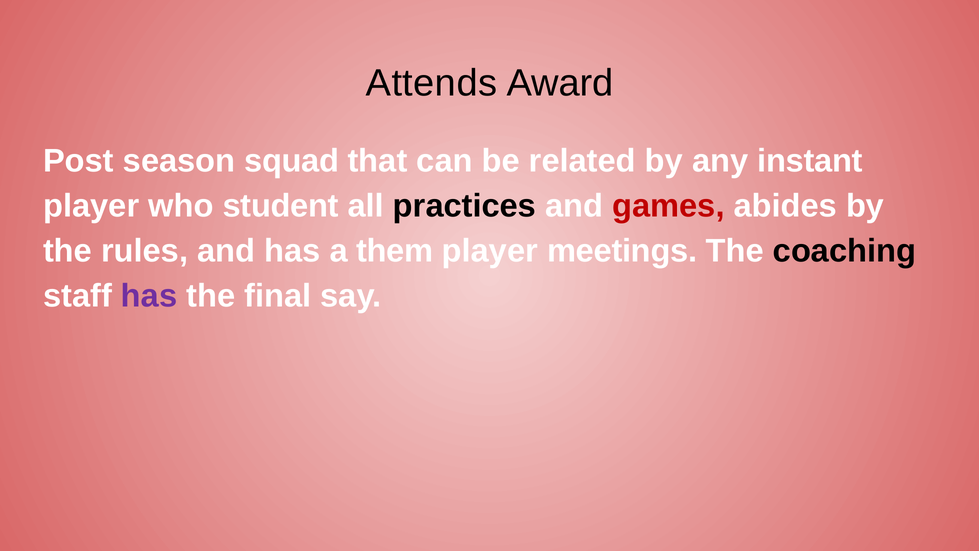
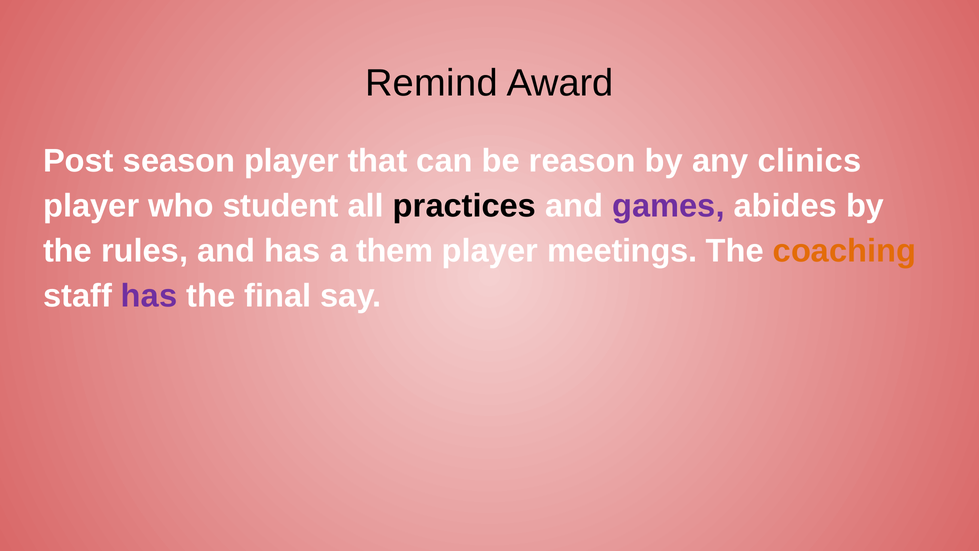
Attends: Attends -> Remind
season squad: squad -> player
related: related -> reason
instant: instant -> clinics
games colour: red -> purple
coaching colour: black -> orange
